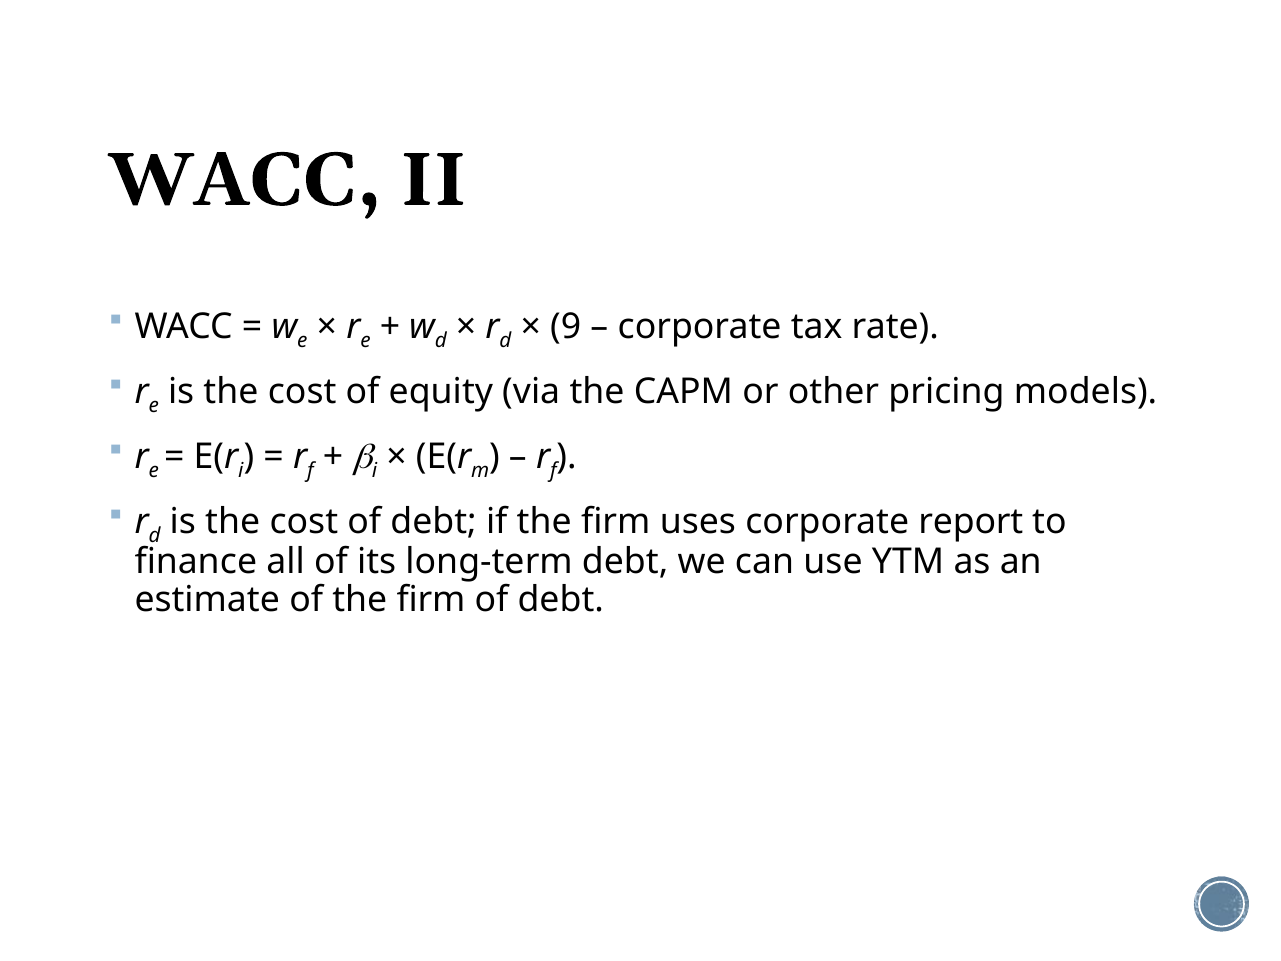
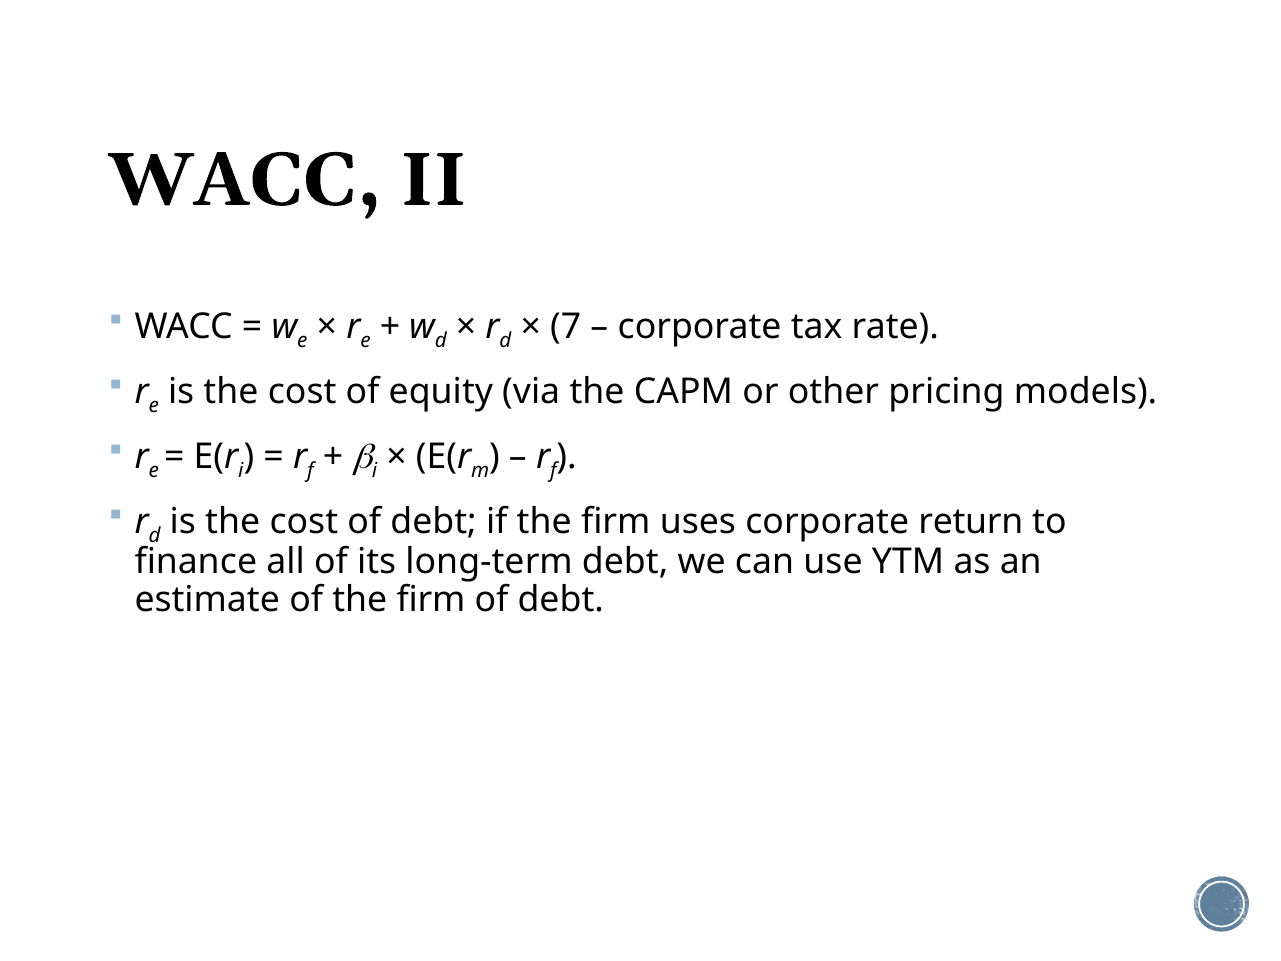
9: 9 -> 7
report: report -> return
